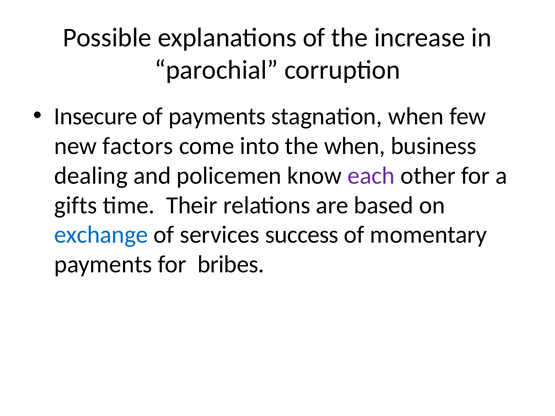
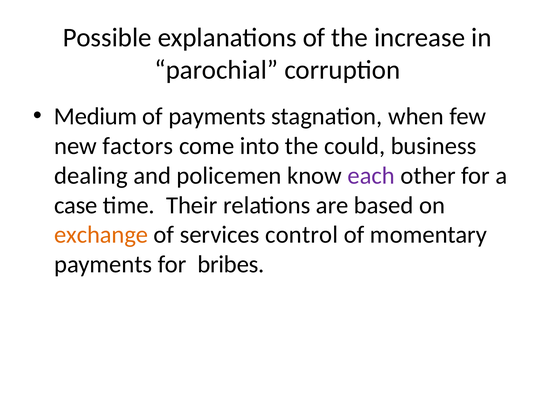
Insecure: Insecure -> Medium
the when: when -> could
gifts: gifts -> case
exchange colour: blue -> orange
success: success -> control
